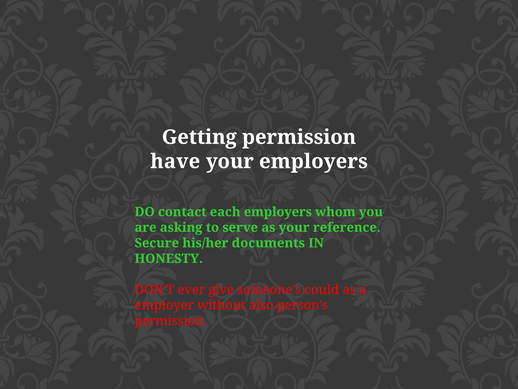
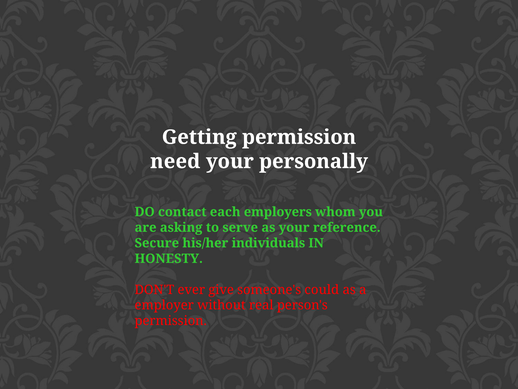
have: have -> need
your employers: employers -> personally
documents: documents -> individuals
also: also -> real
